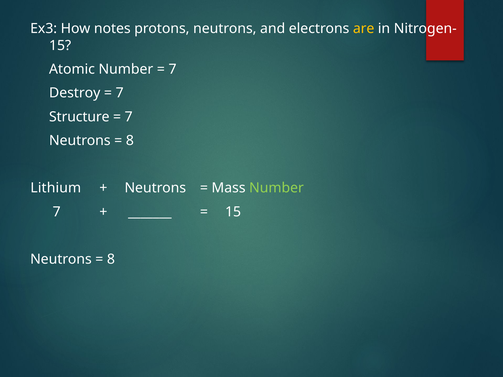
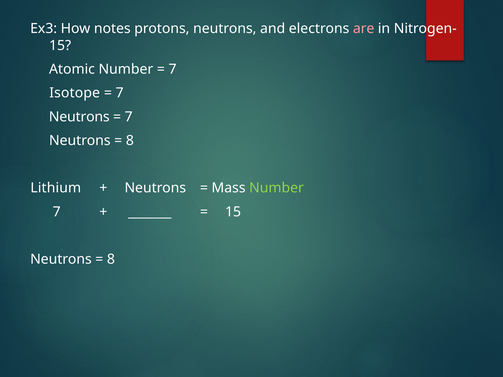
are colour: yellow -> pink
Destroy: Destroy -> Isotope
Structure at (79, 117): Structure -> Neutrons
